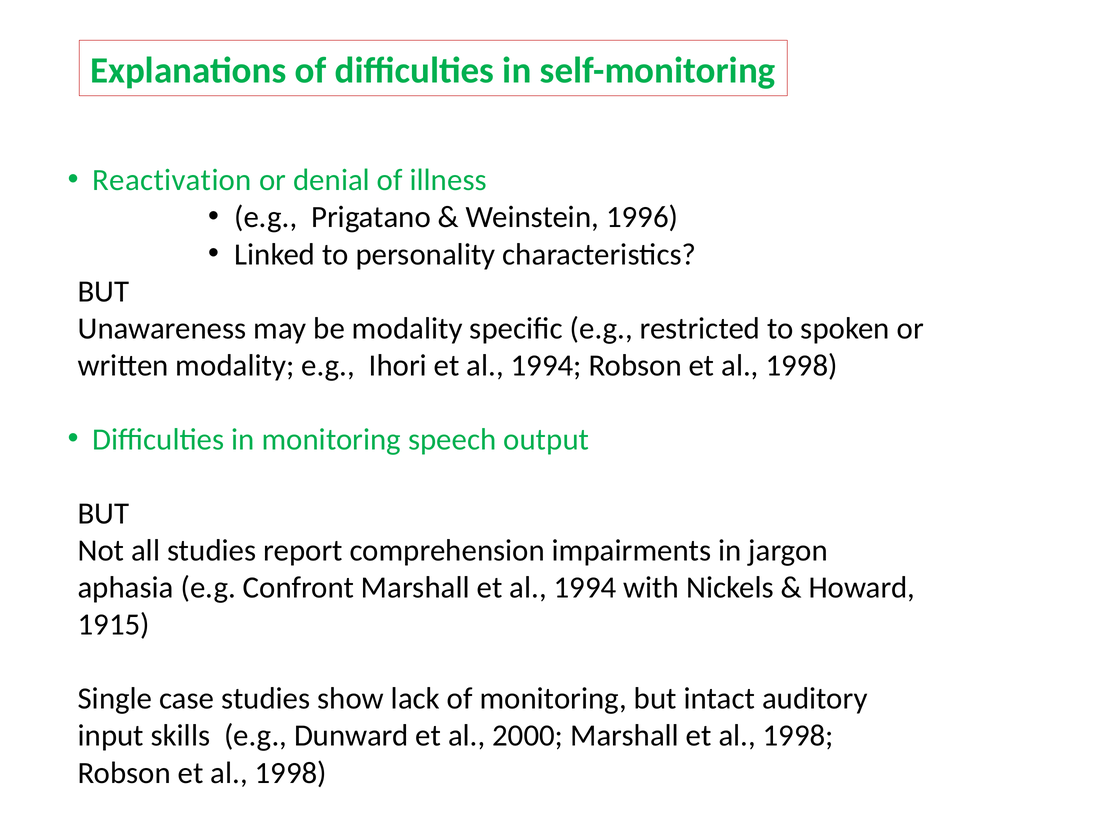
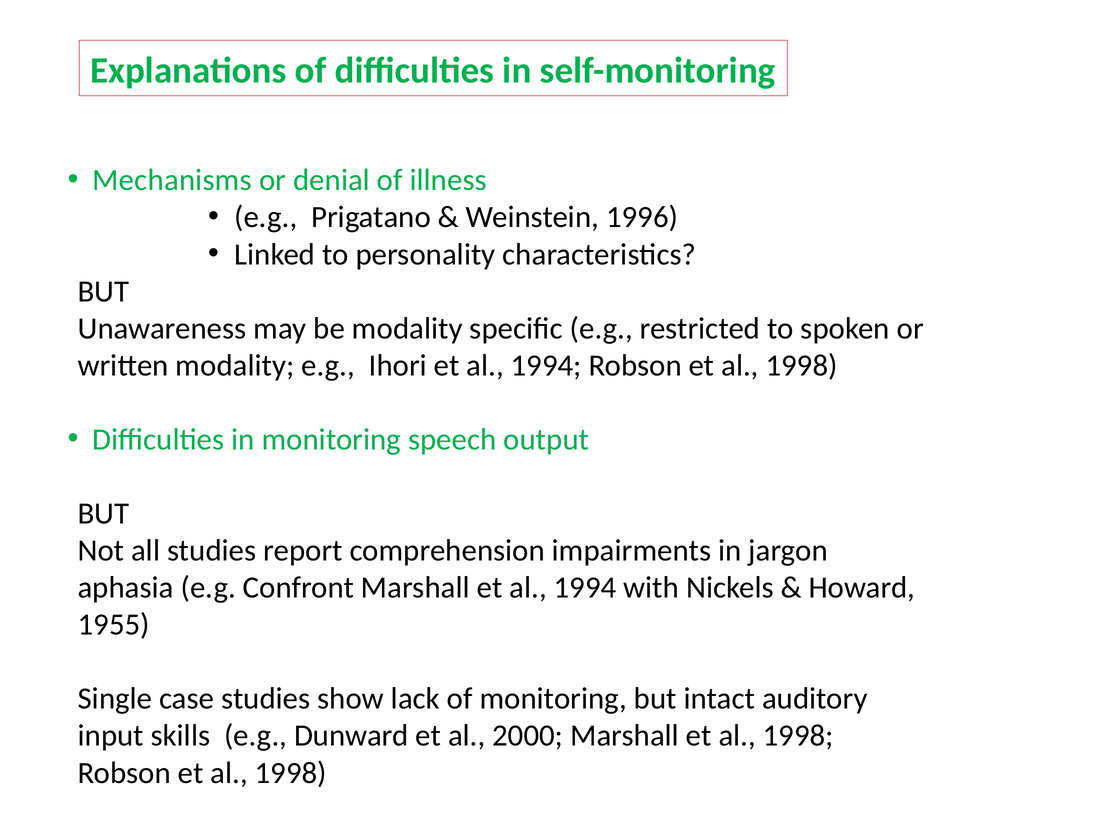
Reactivation: Reactivation -> Mechanisms
1915: 1915 -> 1955
